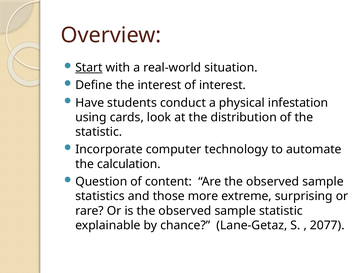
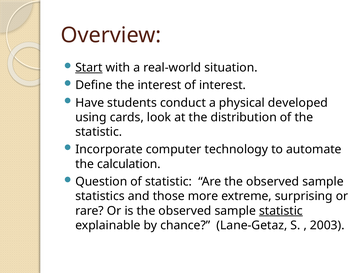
infestation: infestation -> developed
of content: content -> statistic
statistic at (281, 211) underline: none -> present
2077: 2077 -> 2003
